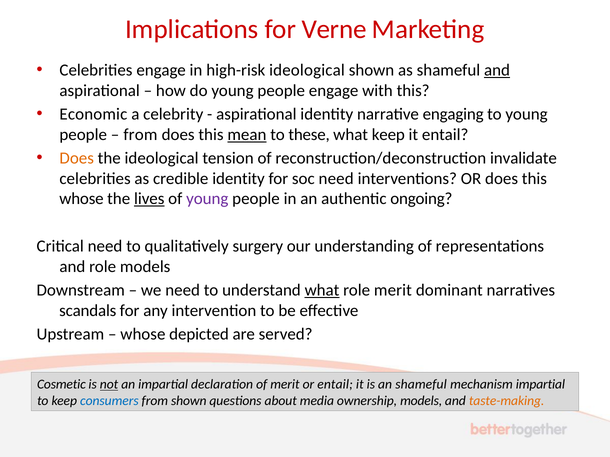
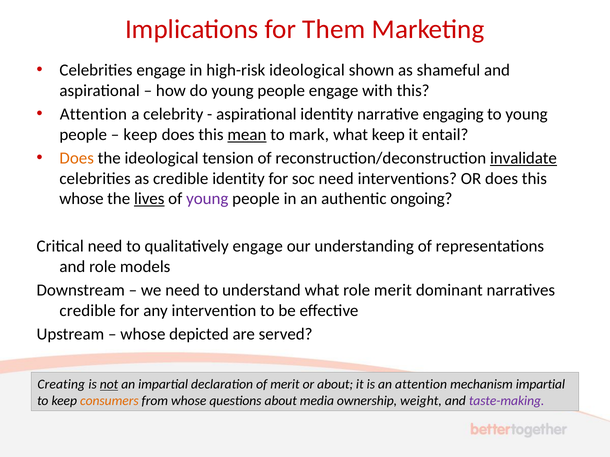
Verne: Verne -> Them
and at (497, 70) underline: present -> none
Economic at (93, 114): Economic -> Attention
from at (140, 135): from -> keep
these: these -> mark
invalidate underline: none -> present
qualitatively surgery: surgery -> engage
what at (322, 291) underline: present -> none
scandals at (88, 311): scandals -> credible
Cosmetic: Cosmetic -> Creating
or entail: entail -> about
an shameful: shameful -> attention
consumers colour: blue -> orange
from shown: shown -> whose
ownership models: models -> weight
taste-making colour: orange -> purple
